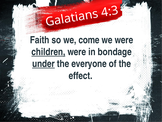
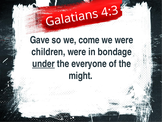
Faith: Faith -> Gave
children underline: present -> none
effect: effect -> might
